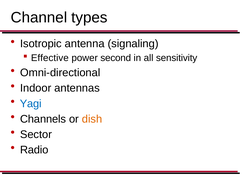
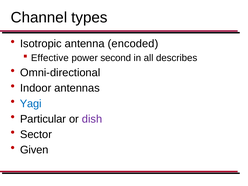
signaling: signaling -> encoded
sensitivity: sensitivity -> describes
Channels: Channels -> Particular
dish colour: orange -> purple
Radio: Radio -> Given
